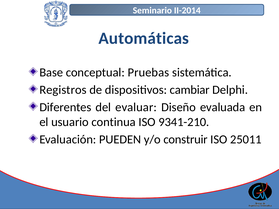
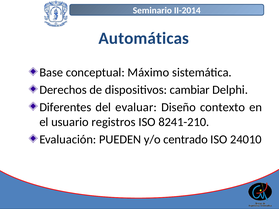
Pruebas: Pruebas -> Máximo
Registros: Registros -> Derechos
evaluada: evaluada -> contexto
continua: continua -> registros
9341-210: 9341-210 -> 8241-210
construir: construir -> centrado
25011: 25011 -> 24010
